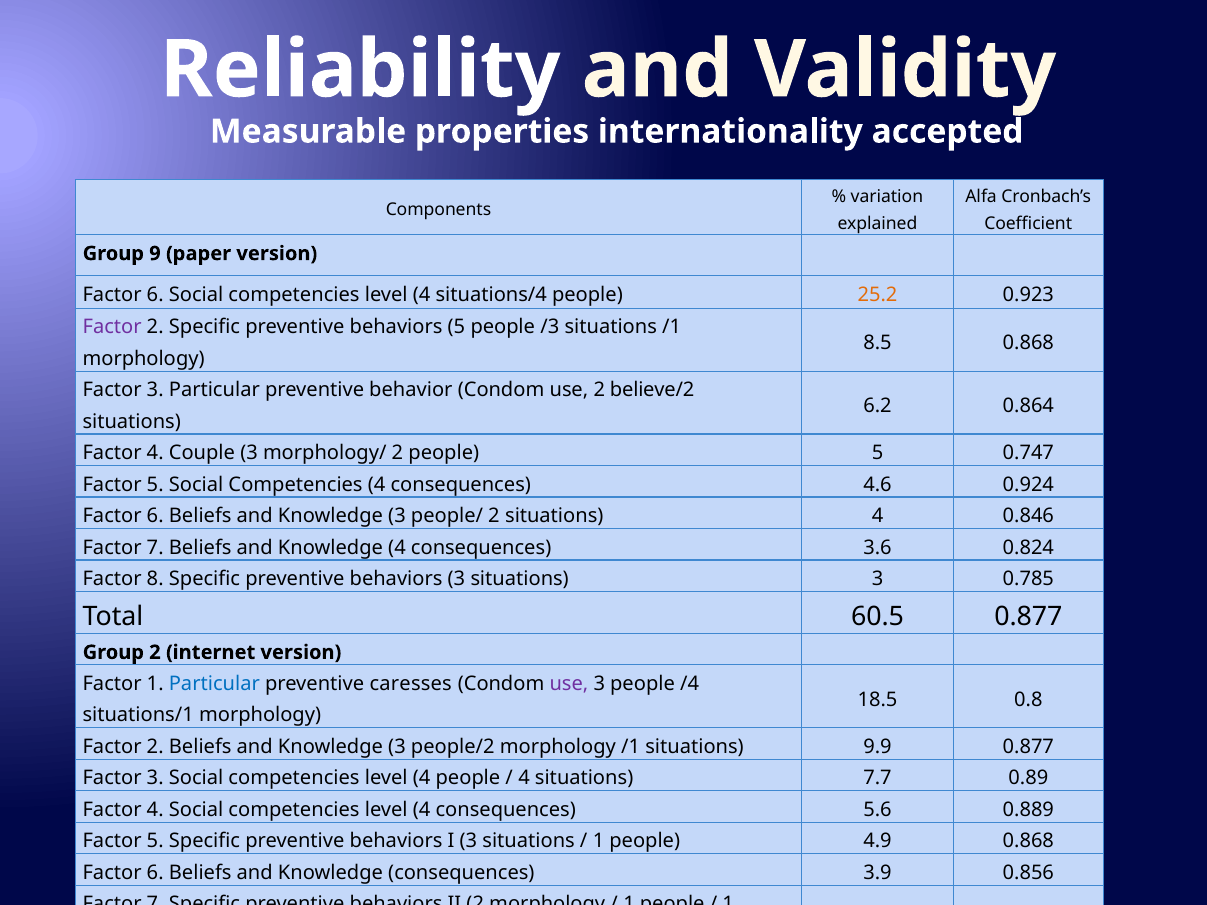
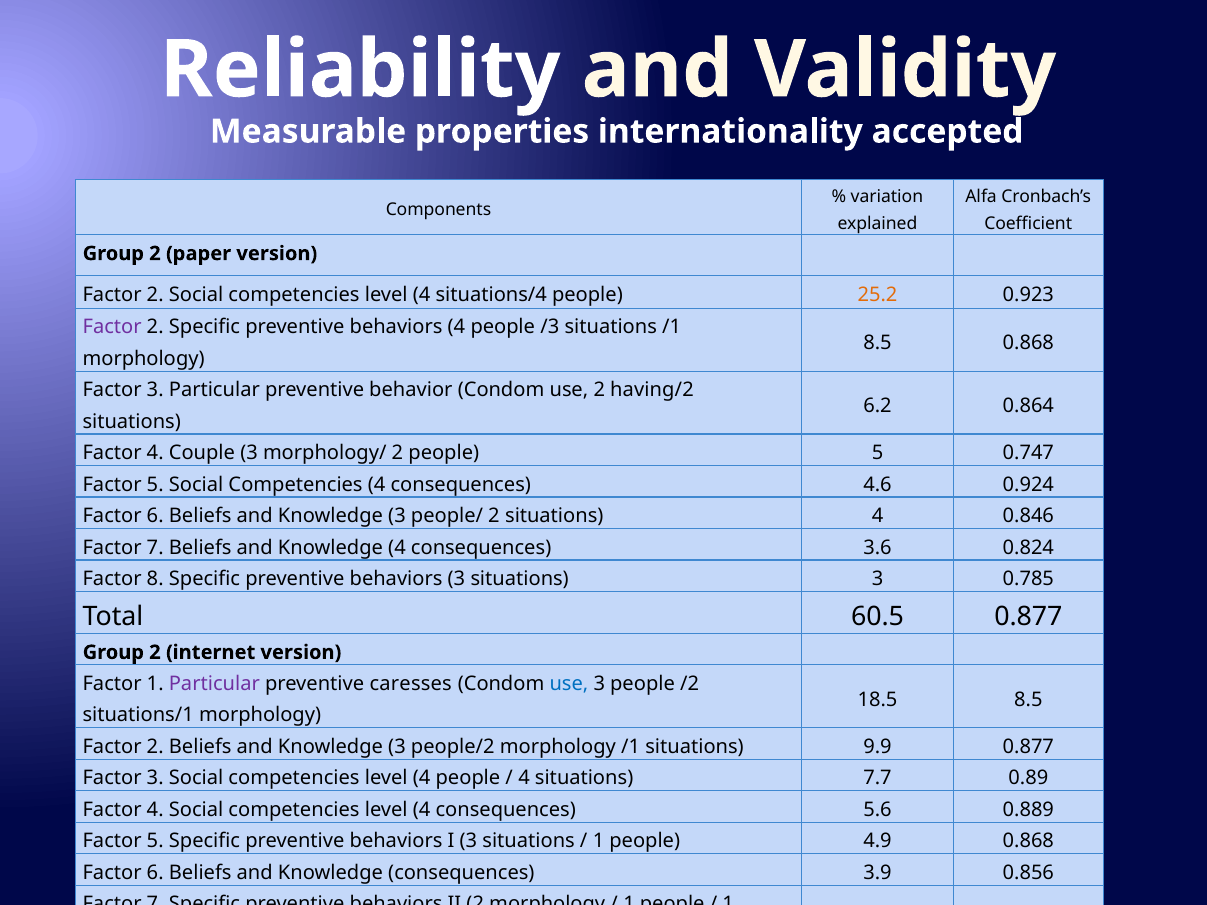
9 at (155, 254): 9 -> 2
6 at (155, 295): 6 -> 2
behaviors 5: 5 -> 4
believe/2: believe/2 -> having/2
Particular at (214, 684) colour: blue -> purple
use at (569, 684) colour: purple -> blue
/4: /4 -> /2
18.5 0.8: 0.8 -> 8.5
